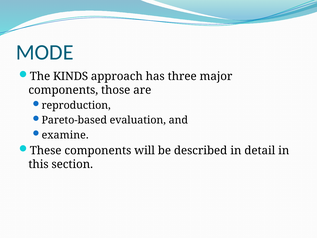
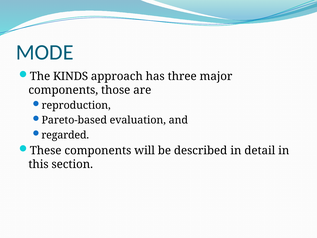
examine: examine -> regarded
